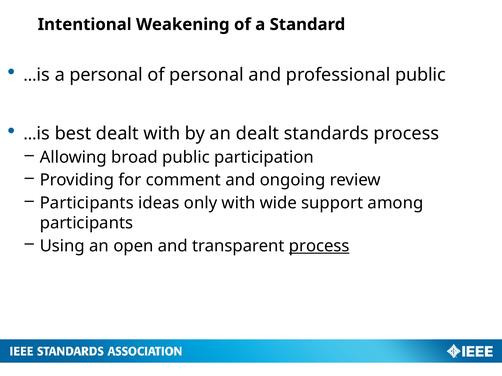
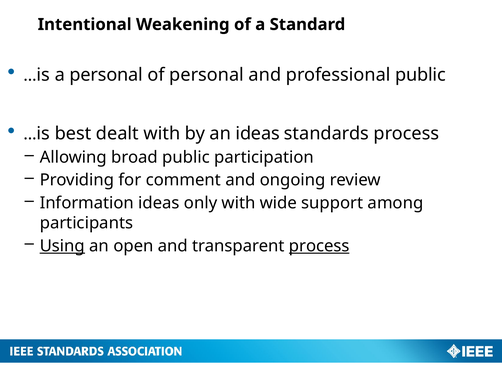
an dealt: dealt -> ideas
Participants at (87, 203): Participants -> Information
Using underline: none -> present
